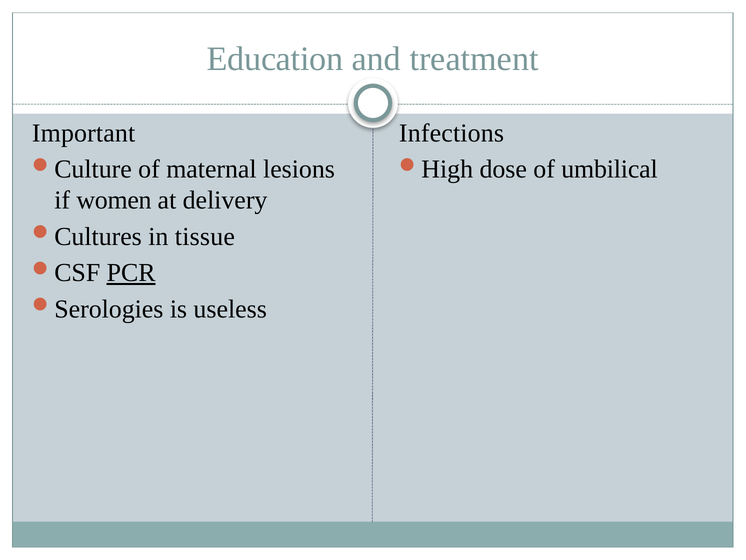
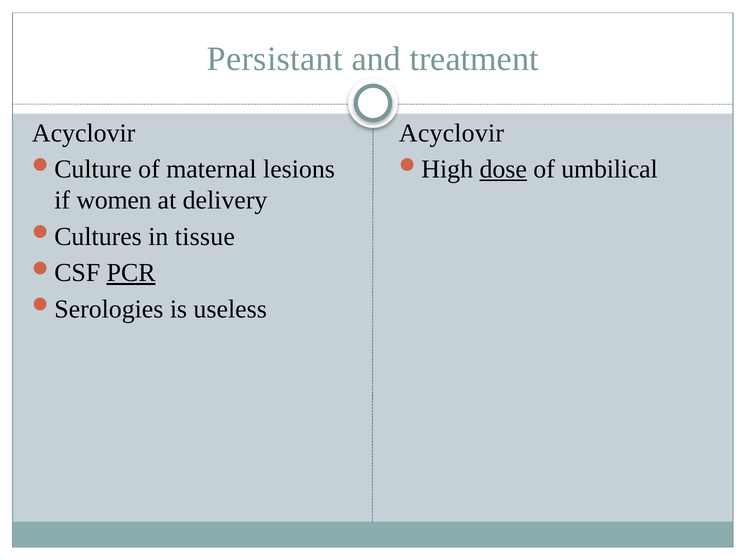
Education: Education -> Persistant
Important at (84, 133): Important -> Acyclovir
Infections at (452, 133): Infections -> Acyclovir
dose underline: none -> present
